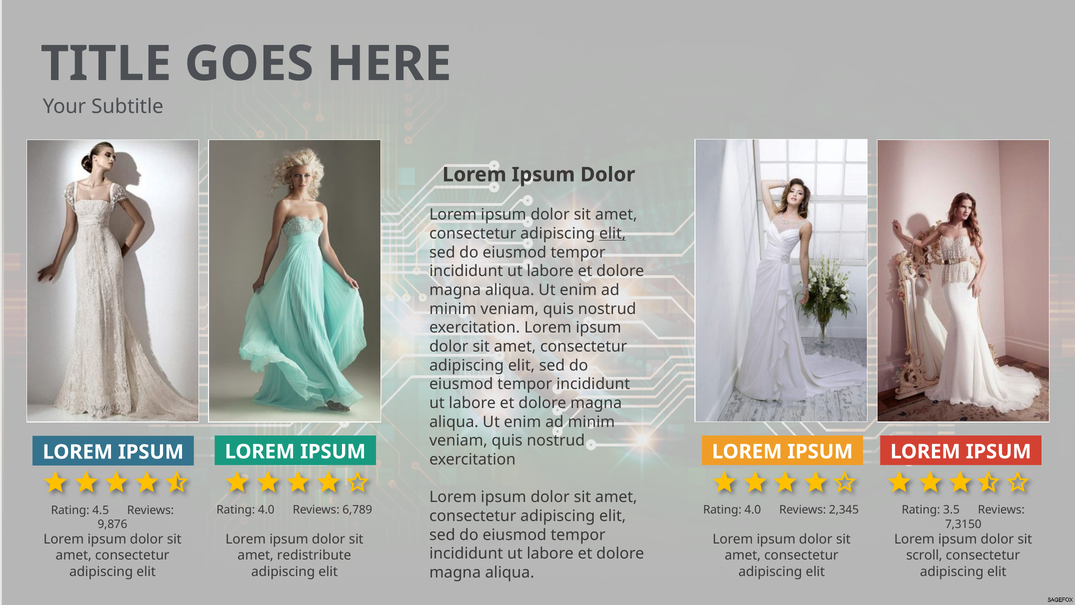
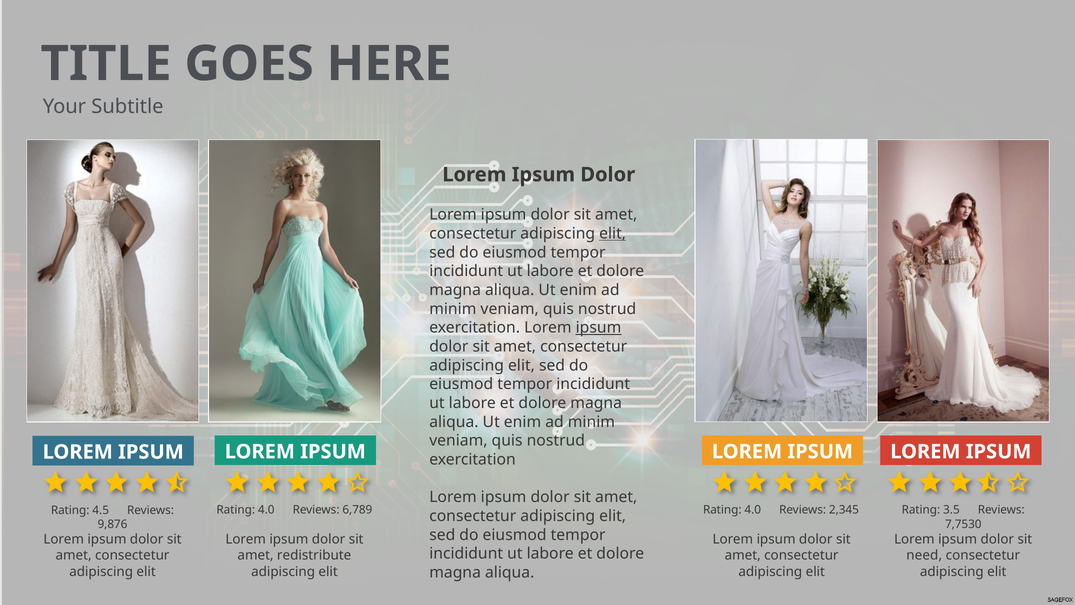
ipsum at (598, 328) underline: none -> present
7,3150: 7,3150 -> 7,7530
scroll: scroll -> need
